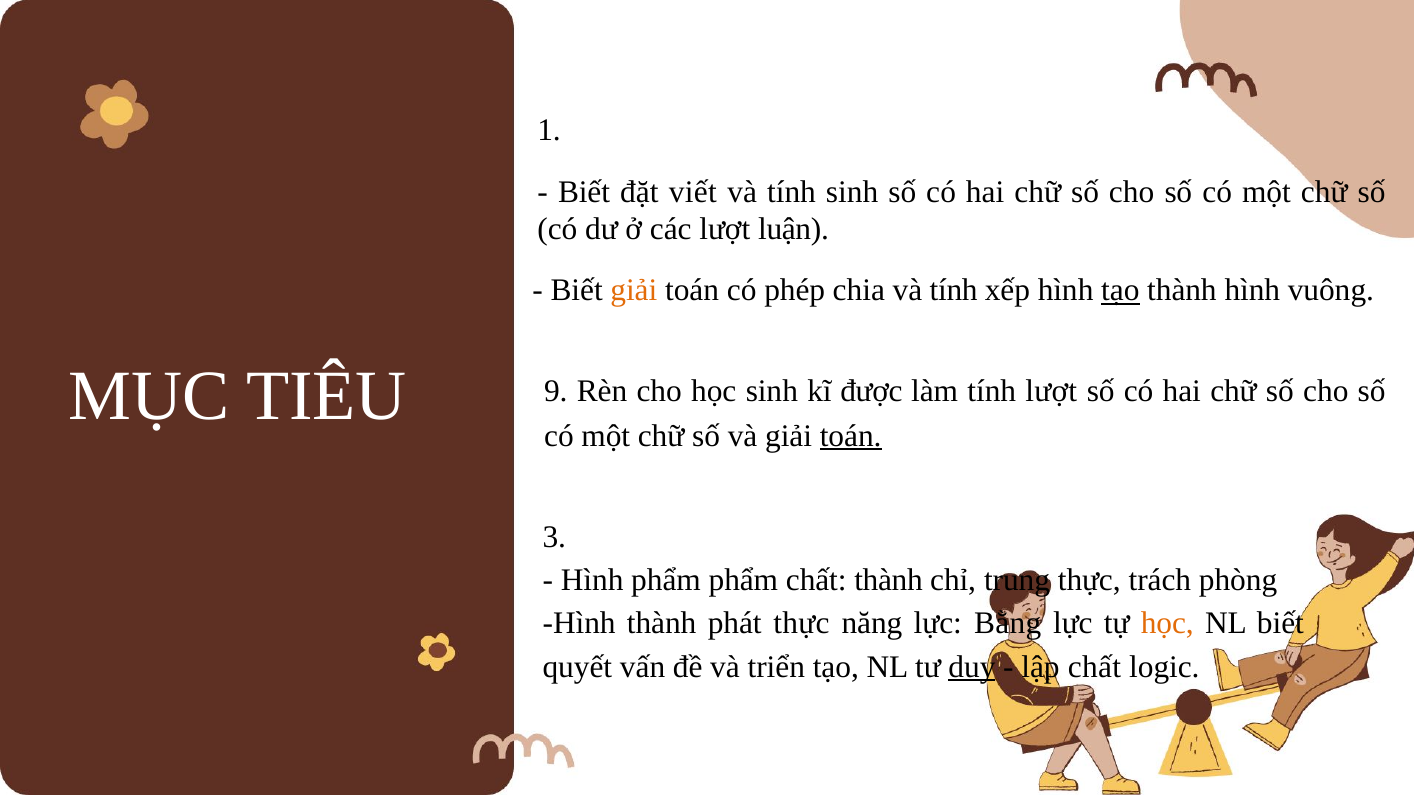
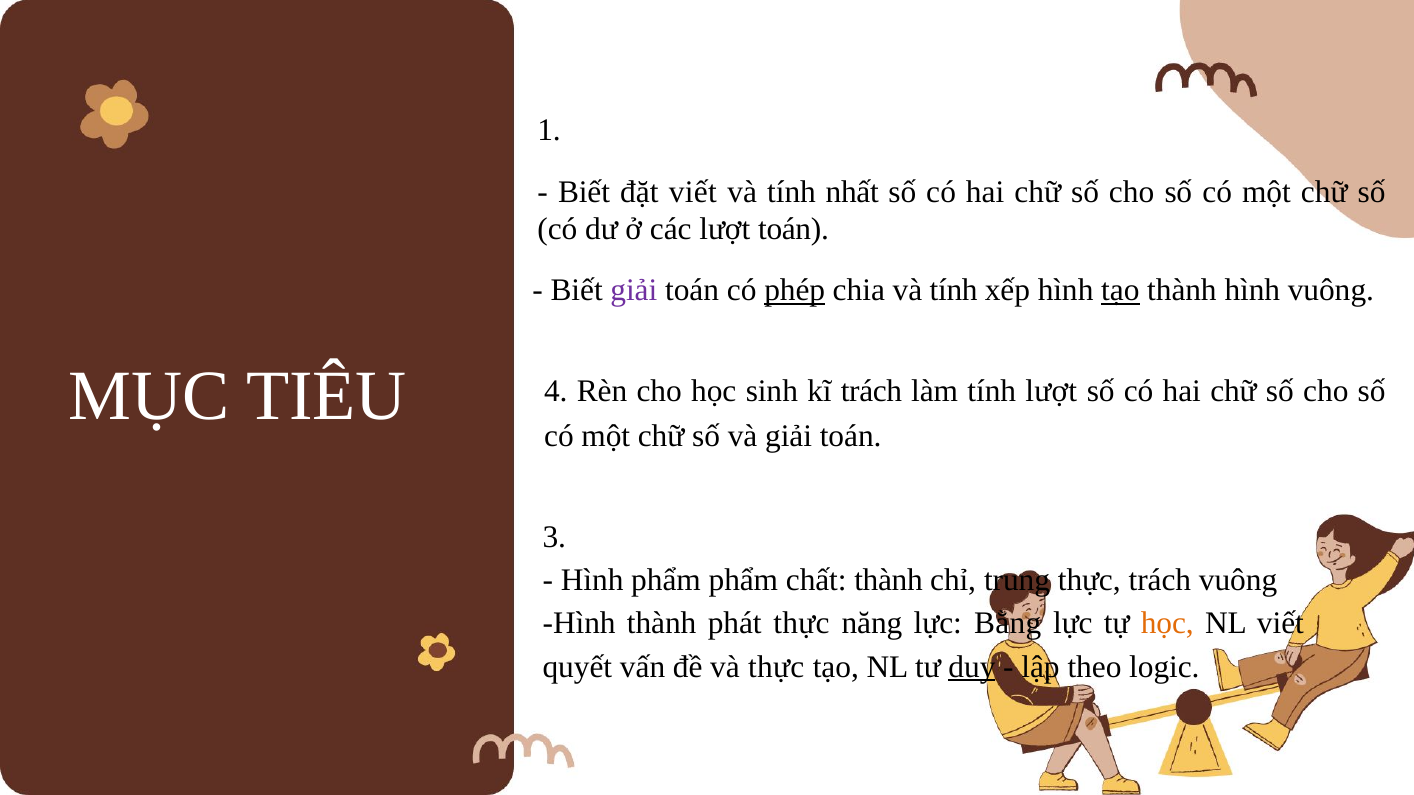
tính sinh: sinh -> nhất
lượt luận: luận -> toán
giải at (634, 290) colour: orange -> purple
phép underline: none -> present
9: 9 -> 4
kĩ được: được -> trách
toán at (851, 436) underline: present -> none
trách phòng: phòng -> vuông
NL biết: biết -> viết
và triển: triển -> thực
lập chất: chất -> theo
